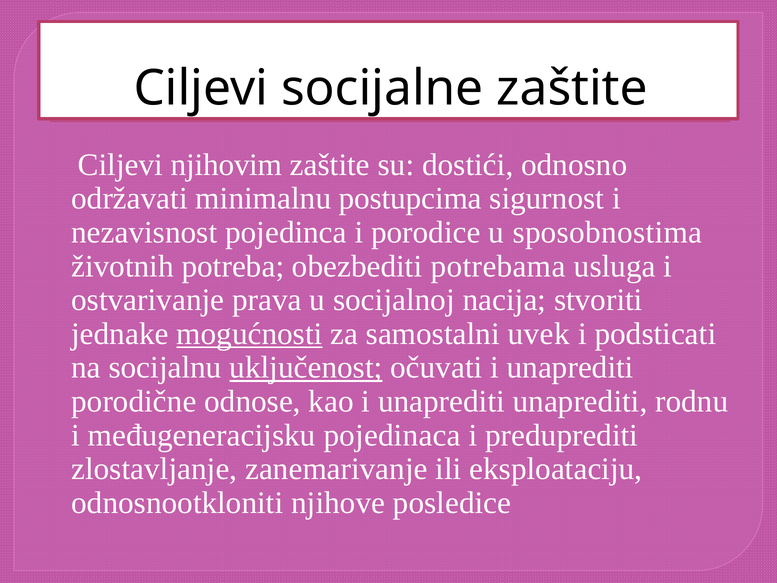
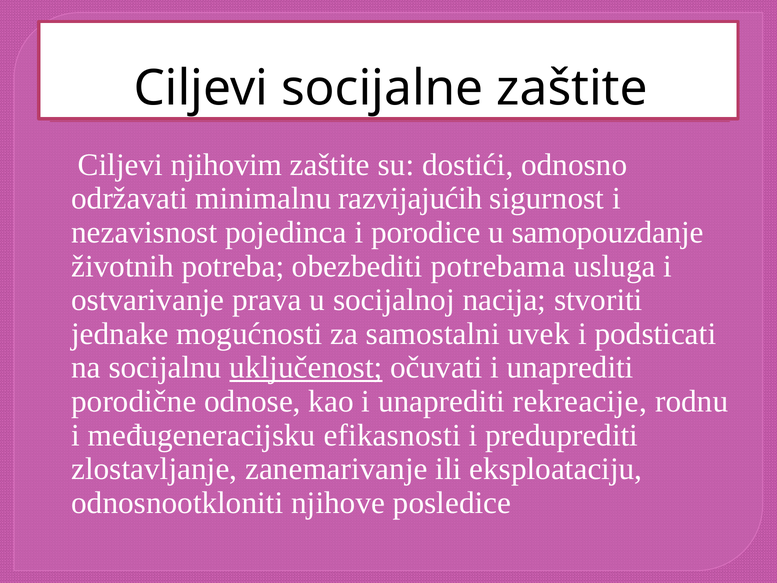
postupcima: postupcima -> razvijajućih
sposobnostima: sposobnostima -> samopouzdanje
mogućnosti underline: present -> none
unaprediti unaprediti: unaprediti -> rekreacije
pojedinaca: pojedinaca -> efikasnosti
